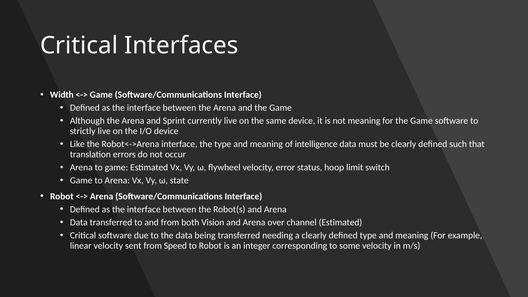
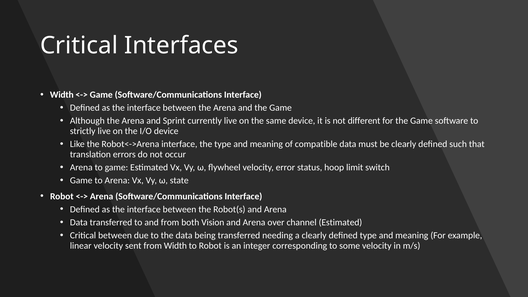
not meaning: meaning -> different
intelligence: intelligence -> compatible
Critical software: software -> between
from Speed: Speed -> Width
